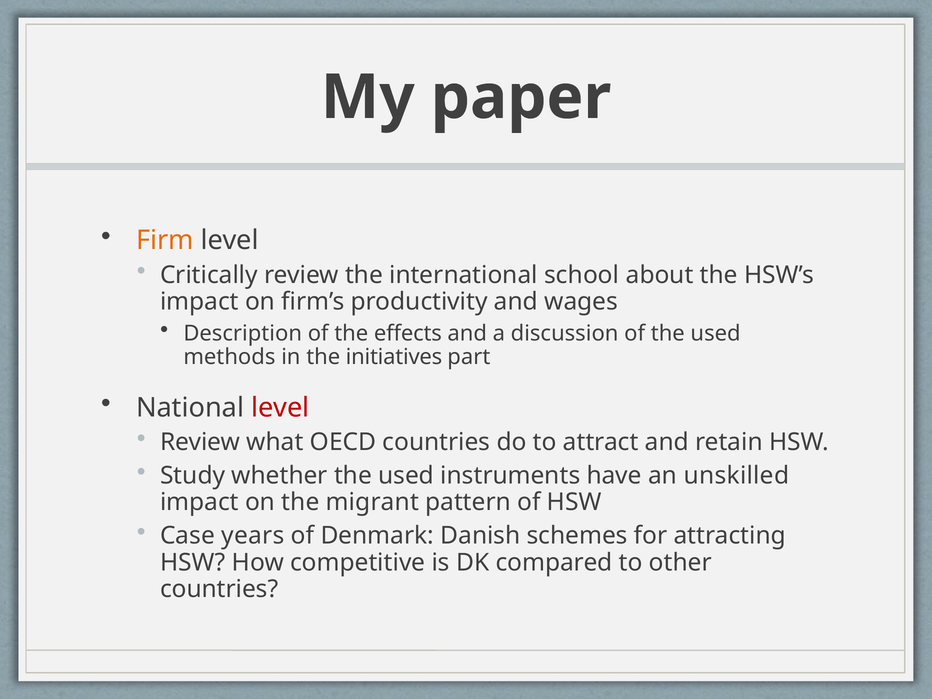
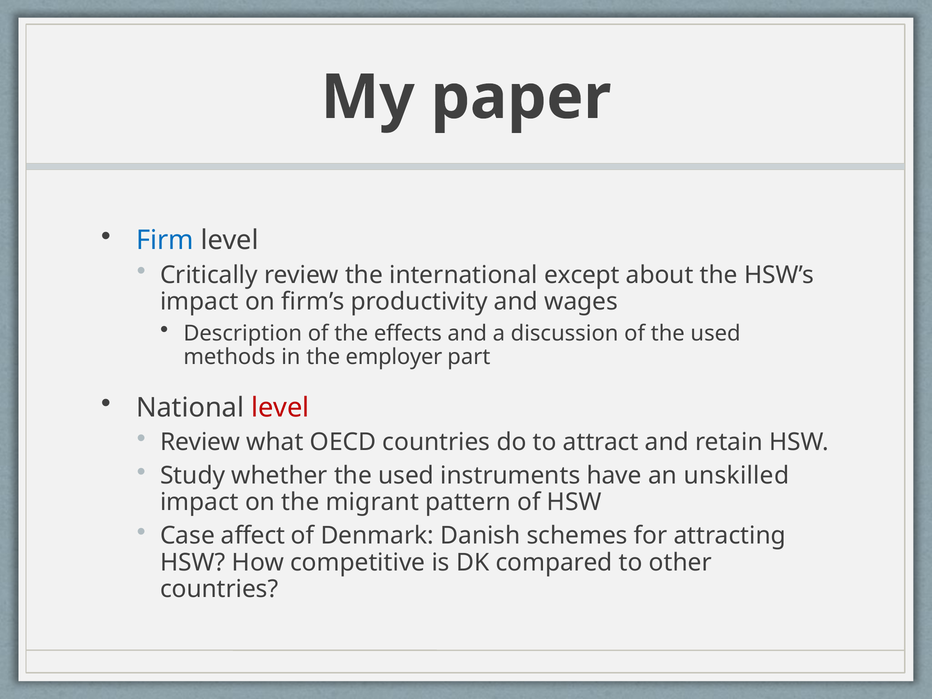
Firm colour: orange -> blue
school: school -> except
initiatives: initiatives -> employer
years: years -> affect
